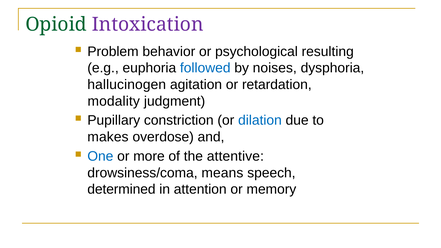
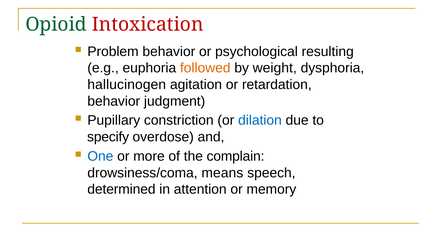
Intoxication colour: purple -> red
followed colour: blue -> orange
noises: noises -> weight
modality at (114, 101): modality -> behavior
makes: makes -> specify
attentive: attentive -> complain
